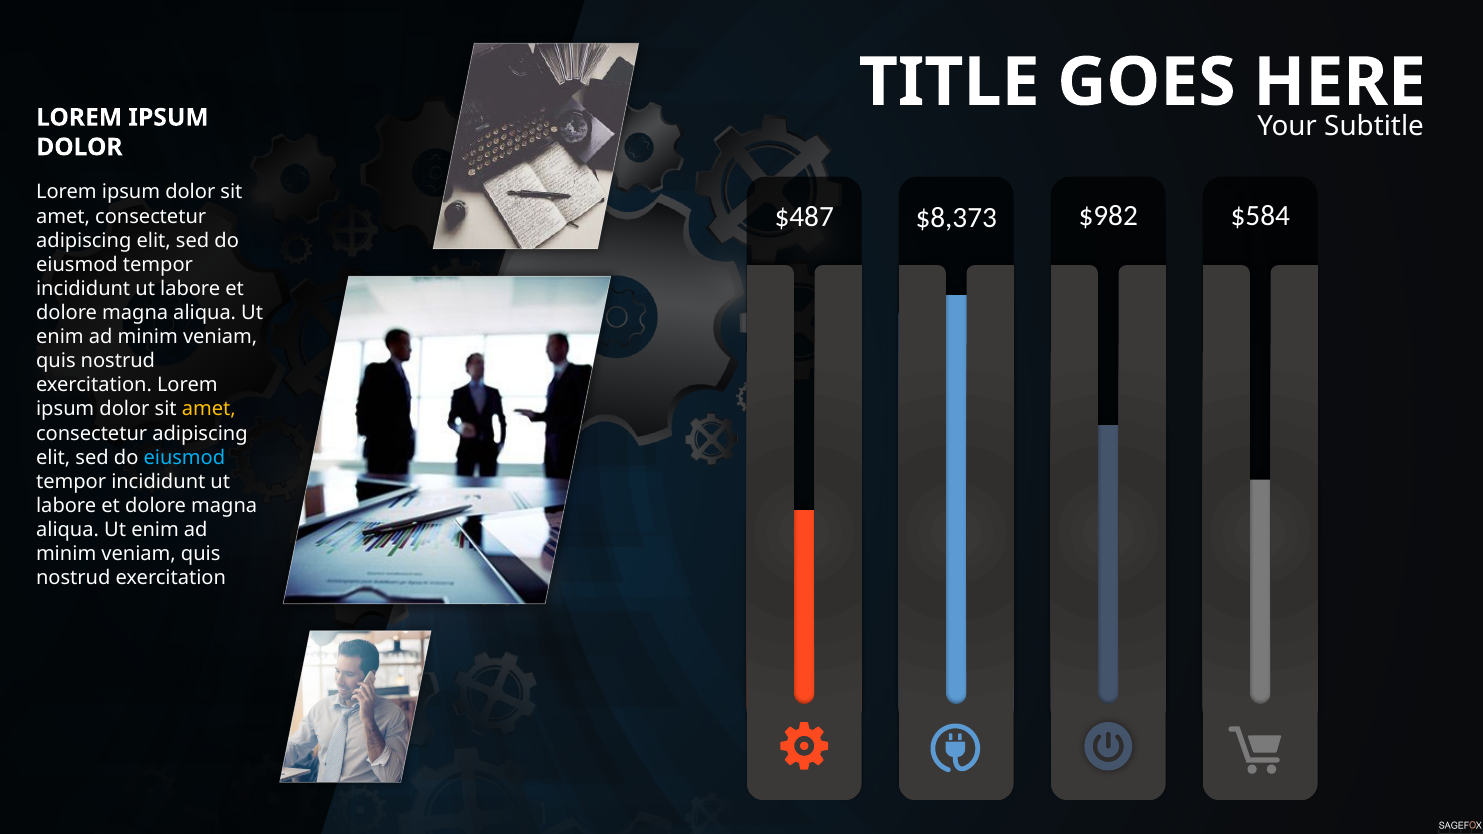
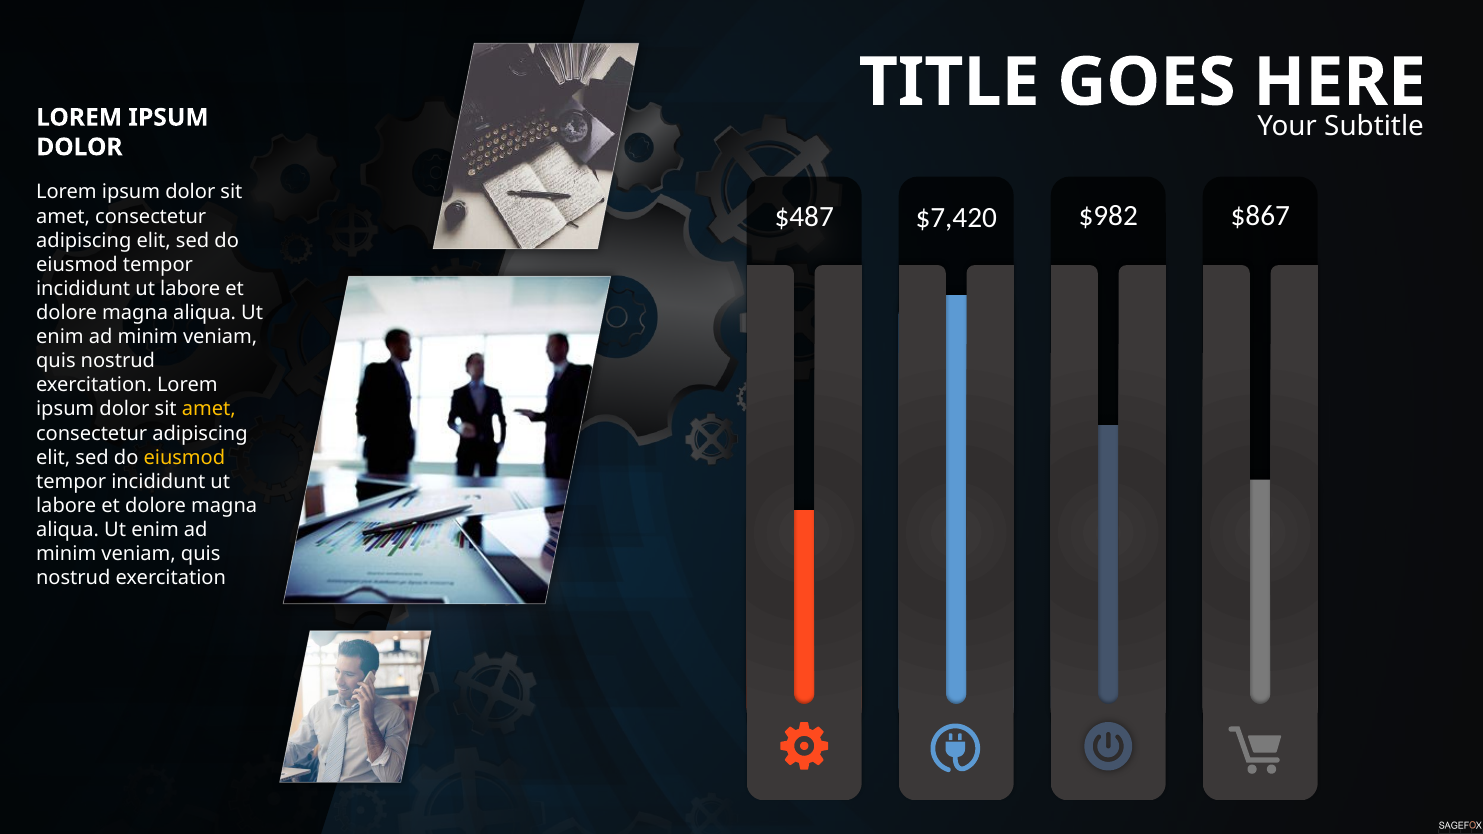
$8,373: $8,373 -> $7,420
$584: $584 -> $867
eiusmod at (184, 458) colour: light blue -> yellow
